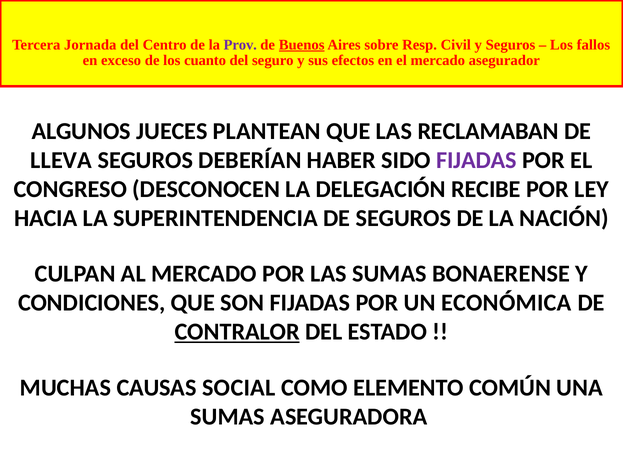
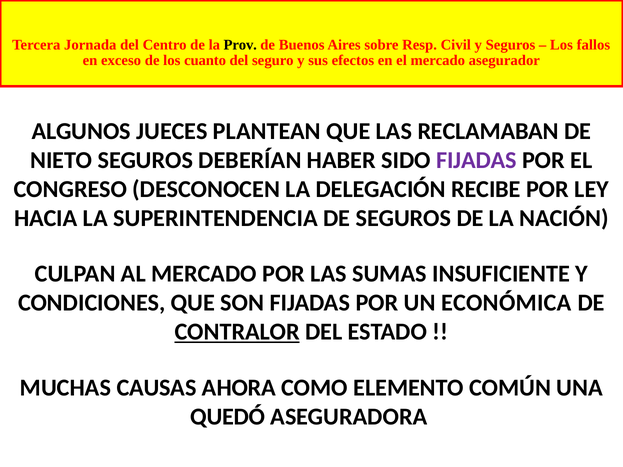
Prov colour: purple -> black
Buenos underline: present -> none
LLEVA: LLEVA -> NIETO
BONAERENSE: BONAERENSE -> INSUFICIENTE
SOCIAL: SOCIAL -> AHORA
SUMAS at (228, 417): SUMAS -> QUEDÓ
